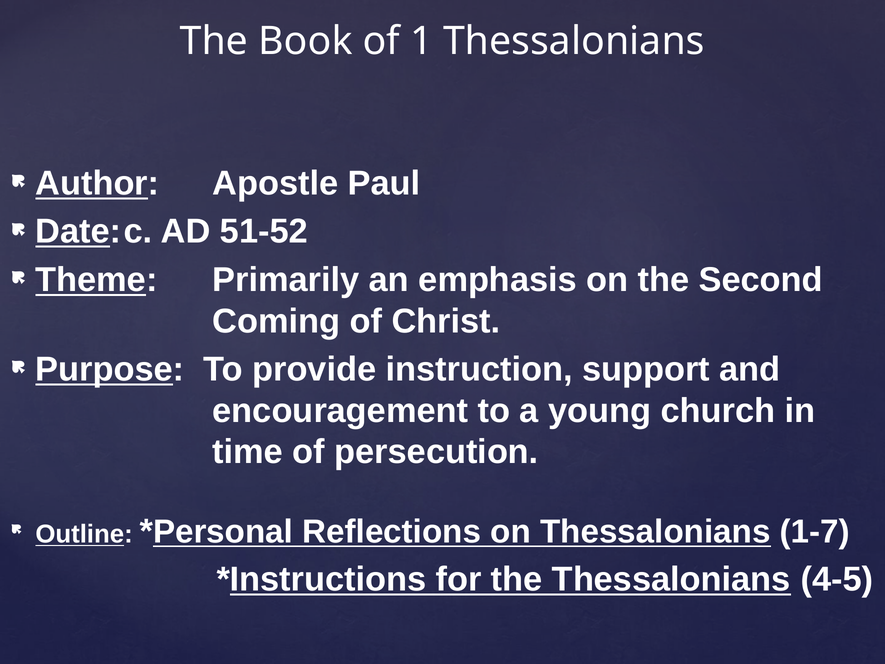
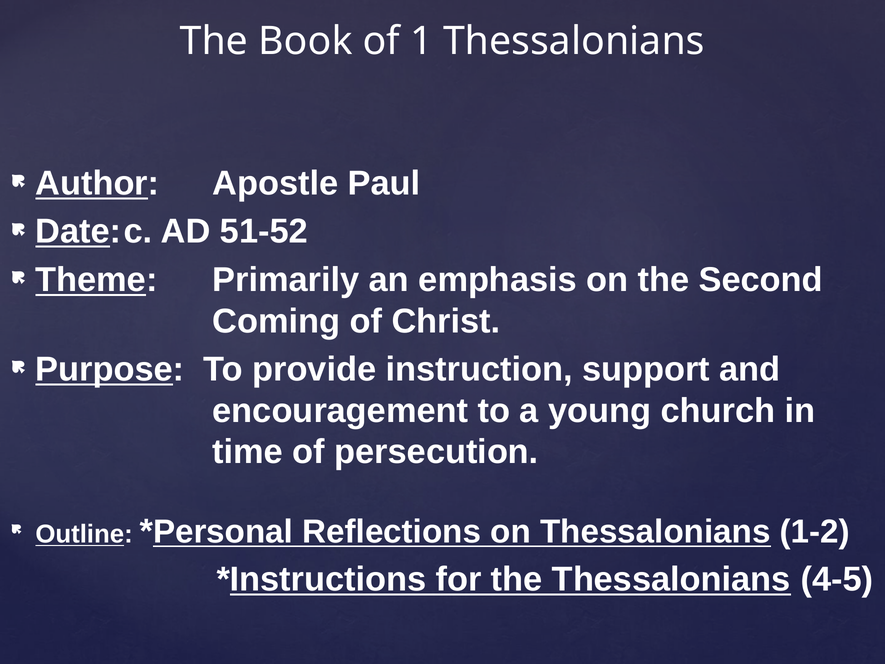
1-7: 1-7 -> 1-2
